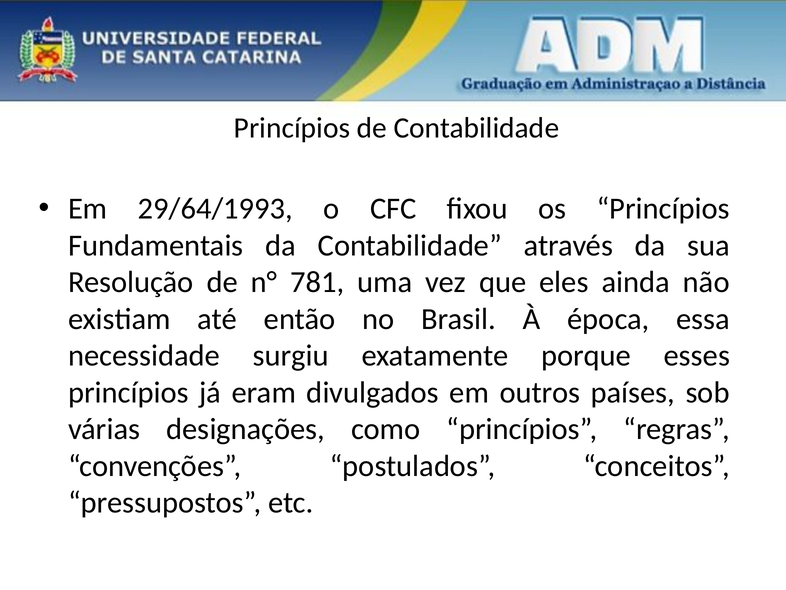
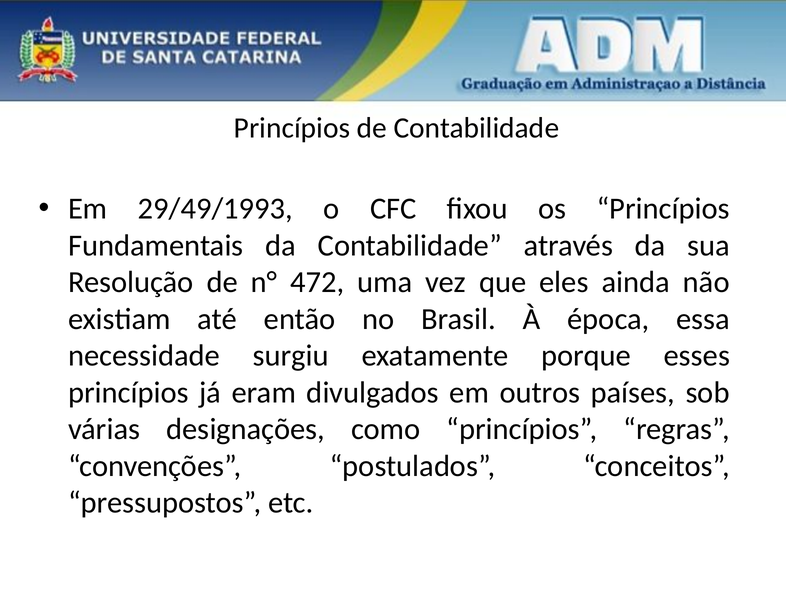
29/64/1993: 29/64/1993 -> 29/49/1993
781: 781 -> 472
